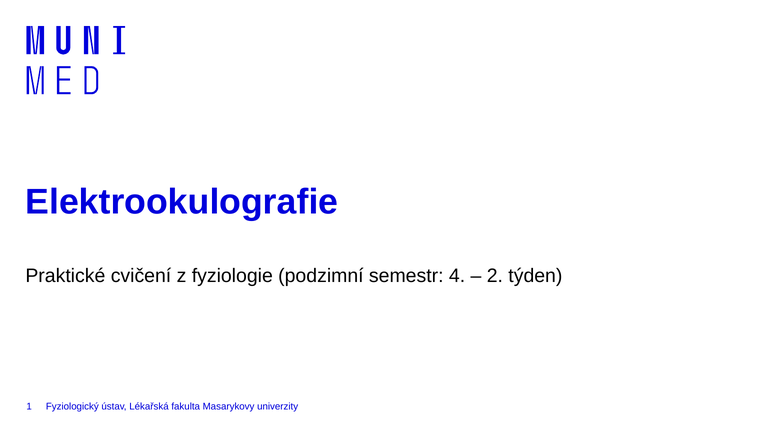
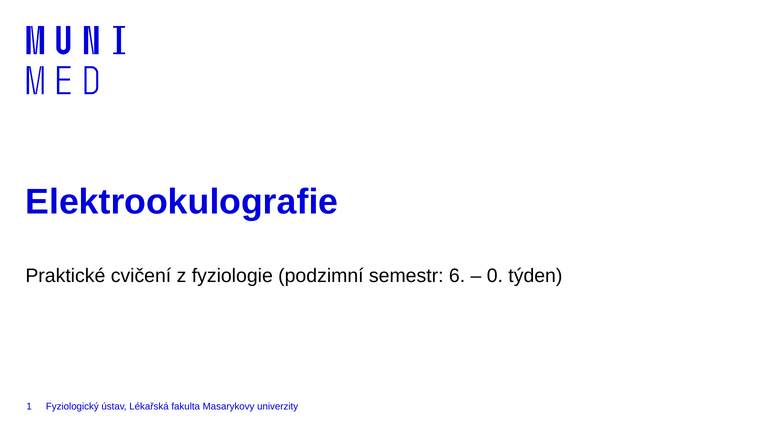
4: 4 -> 6
2: 2 -> 0
